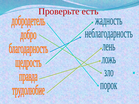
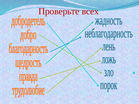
есть: есть -> всех
